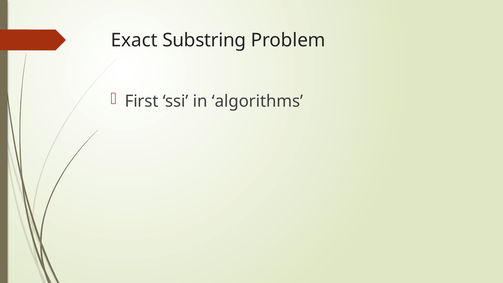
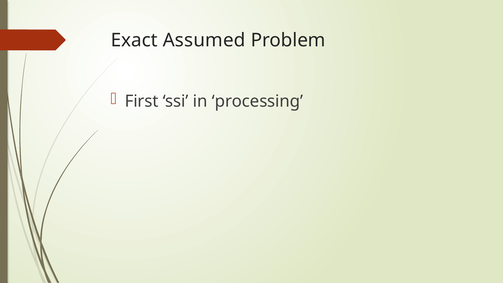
Substring: Substring -> Assumed
algorithms: algorithms -> processing
